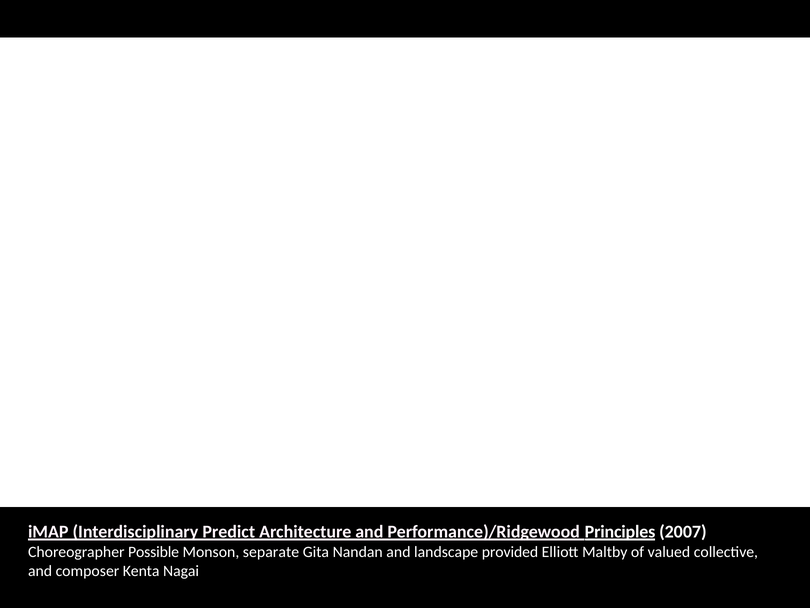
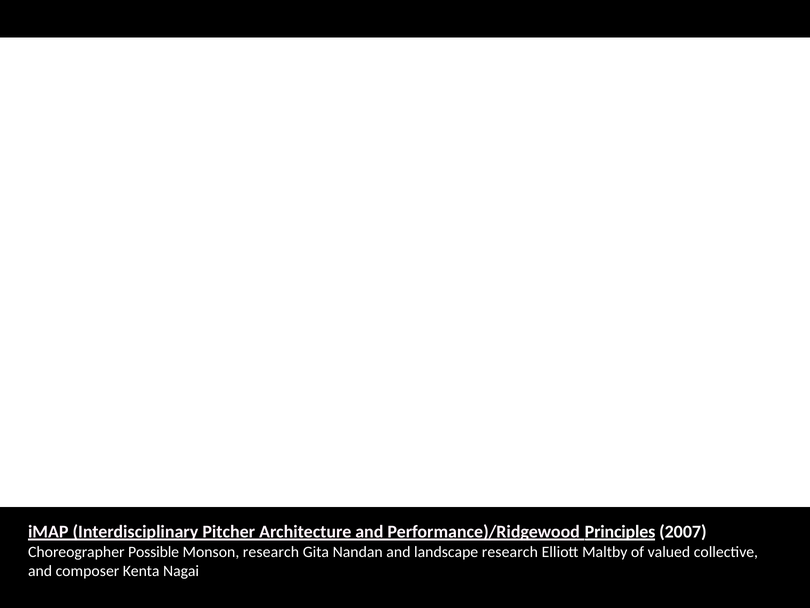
Predict: Predict -> Pitcher
Monson separate: separate -> research
landscape provided: provided -> research
